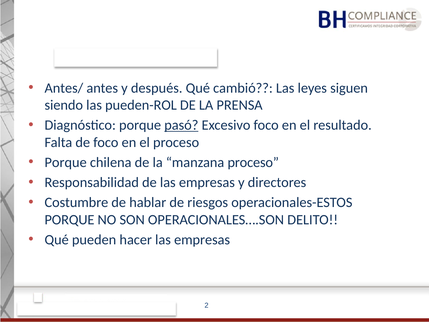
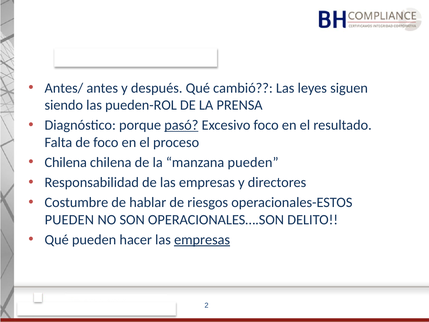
Porque at (66, 162): Porque -> Chilena
manzana proceso: proceso -> pueden
PORQUE at (69, 219): PORQUE -> PUEDEN
empresas at (202, 239) underline: none -> present
